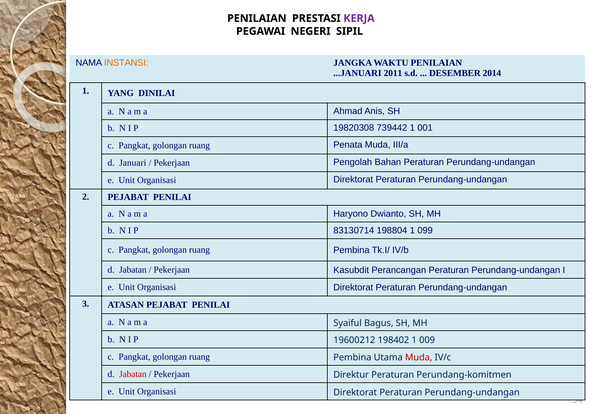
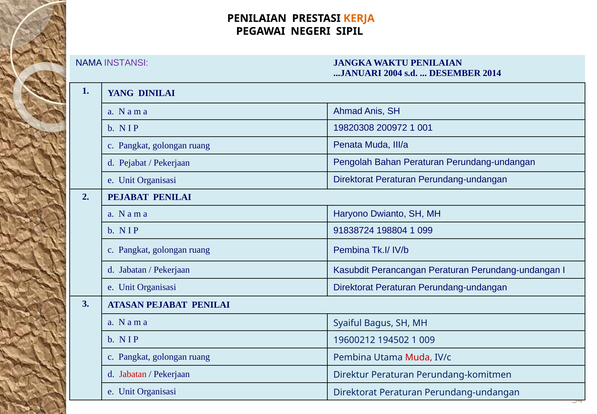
KERJA colour: purple -> orange
INSTANSI colour: orange -> purple
2011: 2011 -> 2004
739442: 739442 -> 200972
d Januari: Januari -> Pejabat
83130714: 83130714 -> 91838724
198402: 198402 -> 194502
